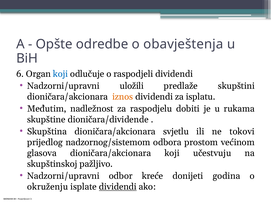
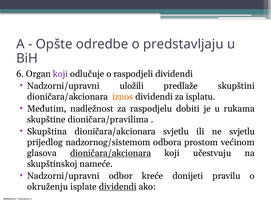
obavještenja: obavještenja -> predstavljaju
koji at (60, 74) colour: blue -> purple
dioničara/dividende: dioničara/dividende -> dioničara/pravilima
ne tokovi: tokovi -> svjetlu
dioničara/akcionara at (111, 153) underline: none -> present
pažljivo: pažljivo -> nameće
godina: godina -> pravilu
